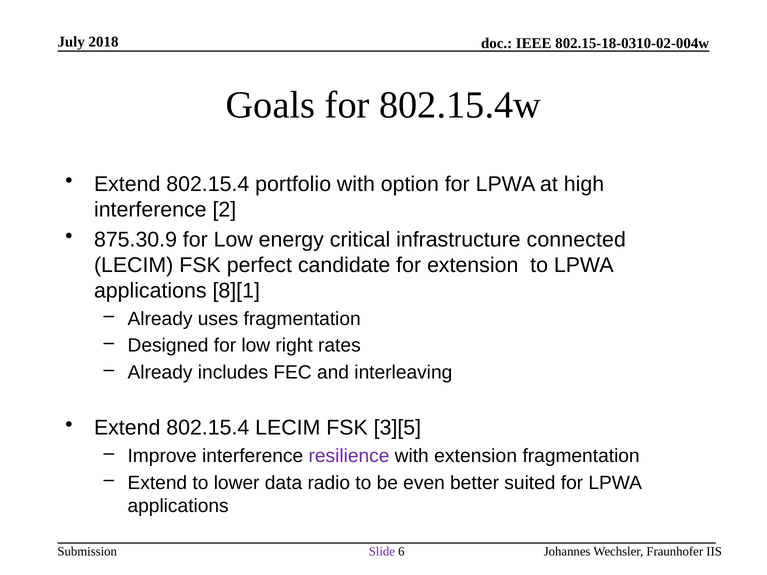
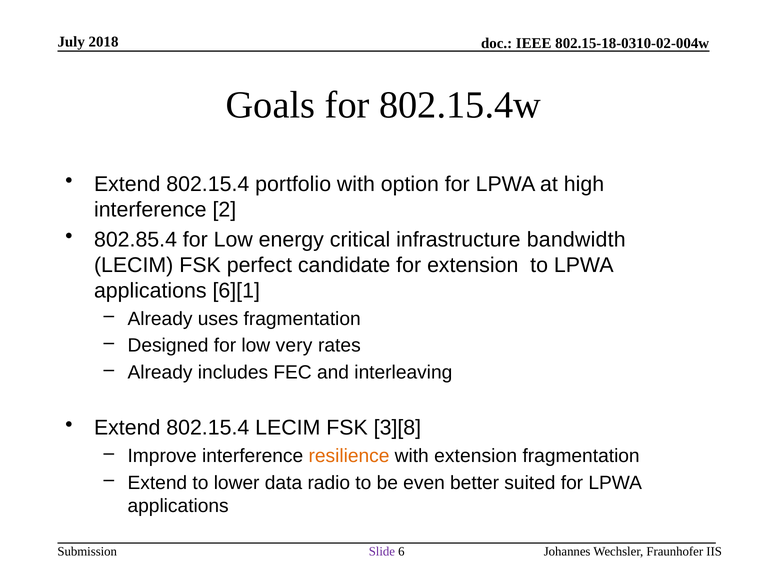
875.30.9: 875.30.9 -> 802.85.4
connected: connected -> bandwidth
8][1: 8][1 -> 6][1
right: right -> very
3][5: 3][5 -> 3][8
resilience colour: purple -> orange
